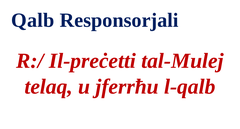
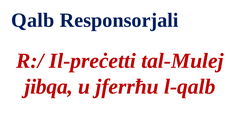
telaq: telaq -> jibqa
